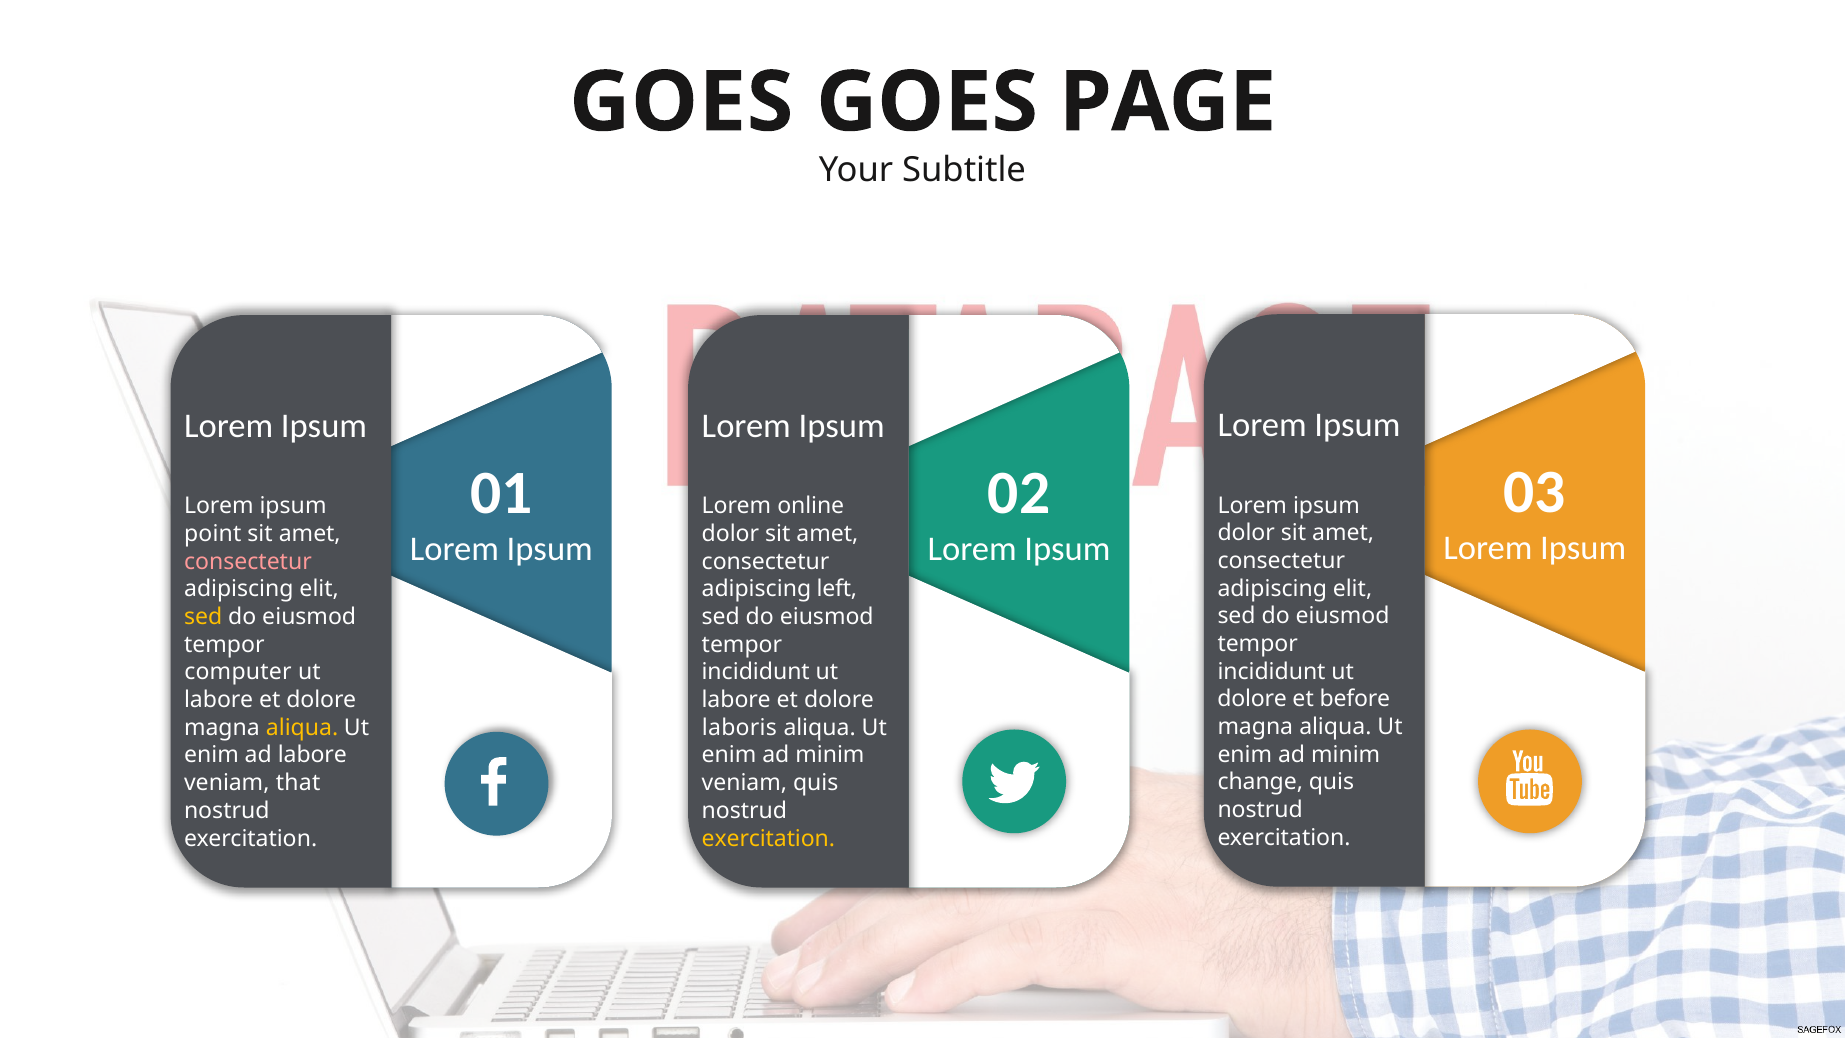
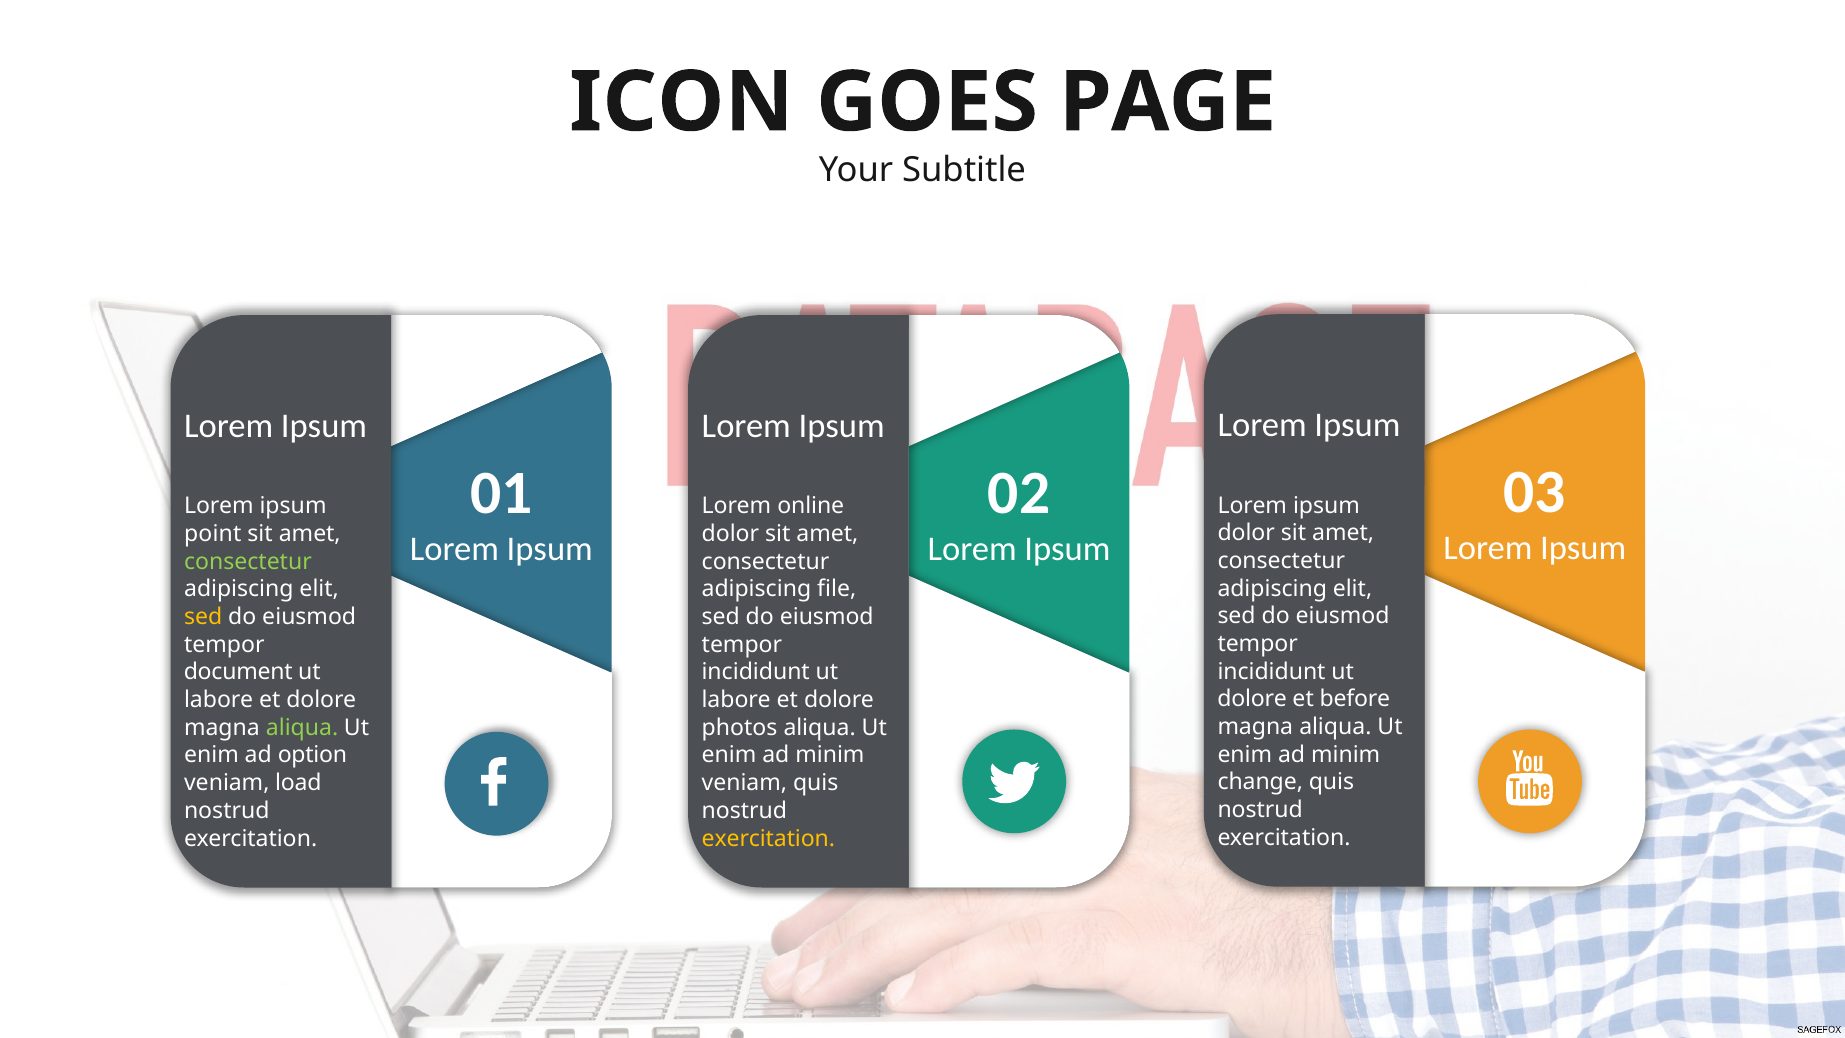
GOES at (681, 102): GOES -> ICON
consectetur at (248, 562) colour: pink -> light green
left: left -> file
computer: computer -> document
aliqua at (302, 728) colour: yellow -> light green
laboris: laboris -> photos
ad labore: labore -> option
that: that -> load
